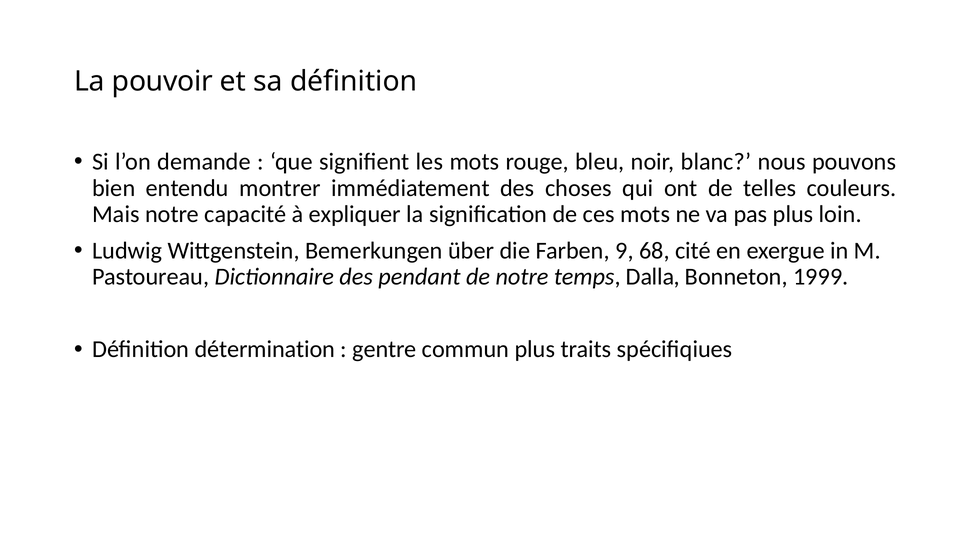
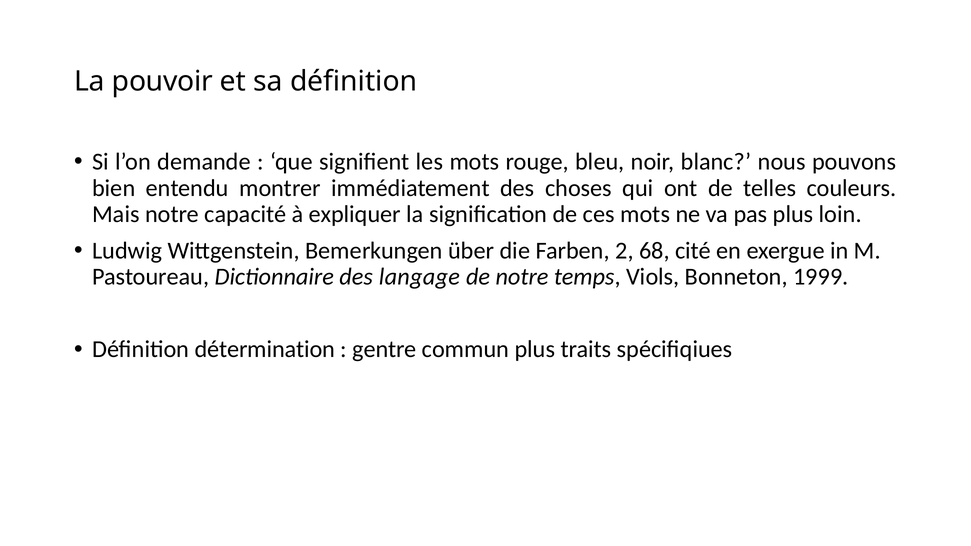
9: 9 -> 2
pendant: pendant -> langage
Dalla: Dalla -> Viols
